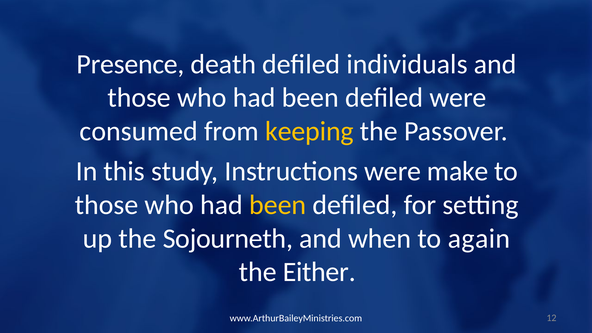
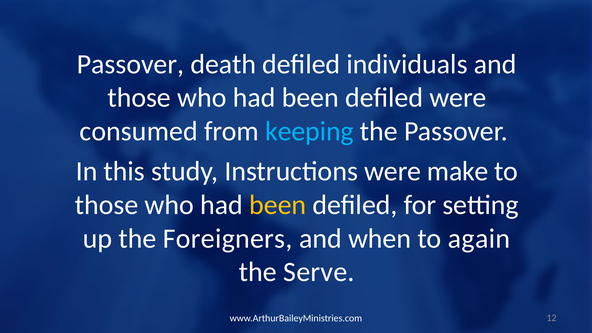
Presence at (131, 64): Presence -> Passover
keeping colour: yellow -> light blue
Sojourneth: Sojourneth -> Foreigners
Either: Either -> Serve
